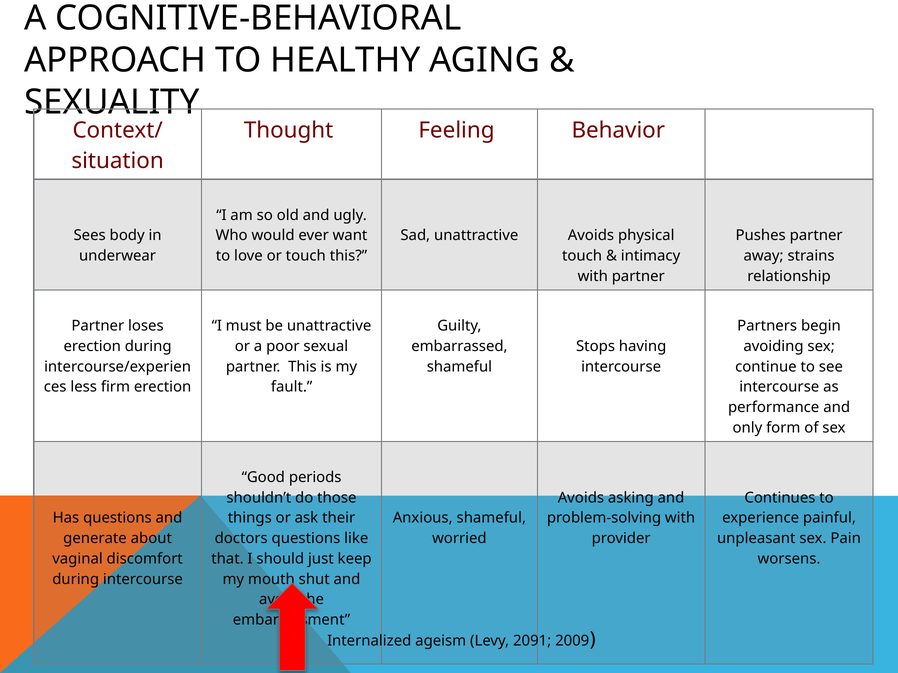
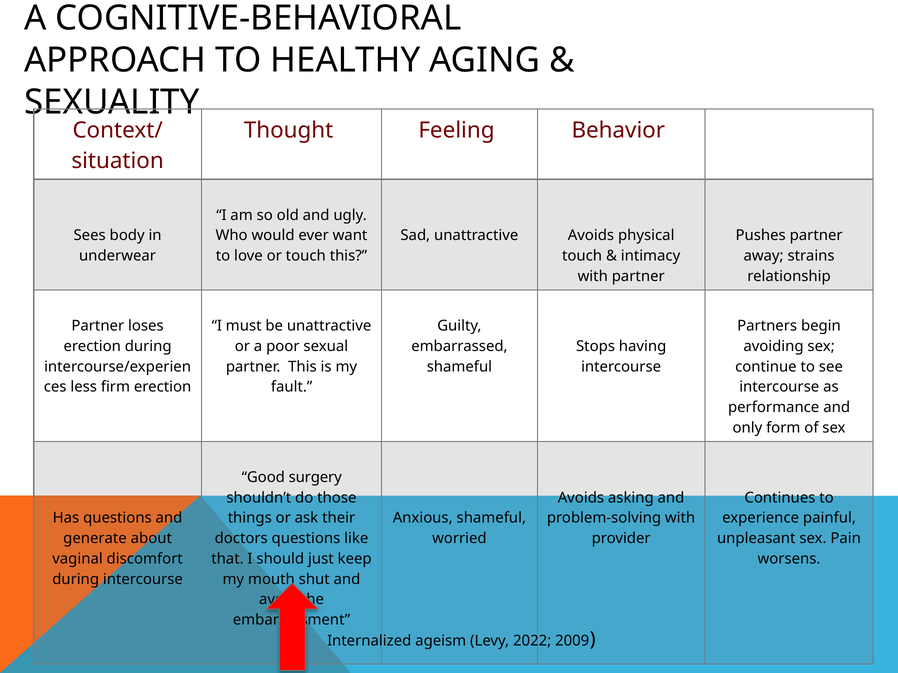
periods: periods -> surgery
2091: 2091 -> 2022
